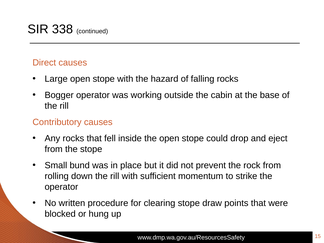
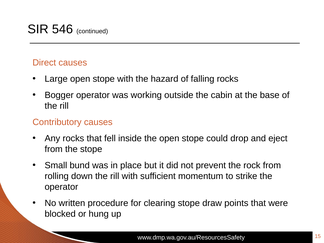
338: 338 -> 546
